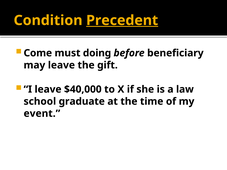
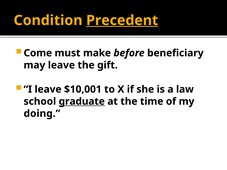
doing: doing -> make
$40,000: $40,000 -> $10,001
graduate underline: none -> present
event: event -> doing
